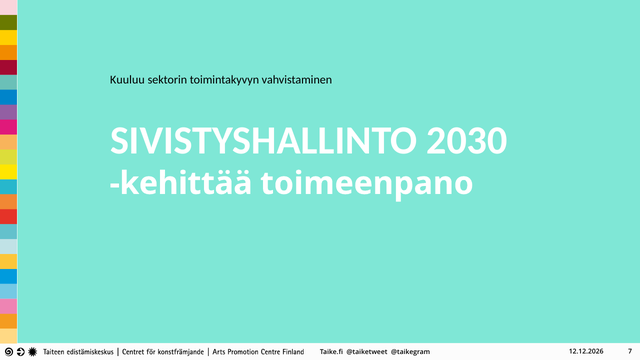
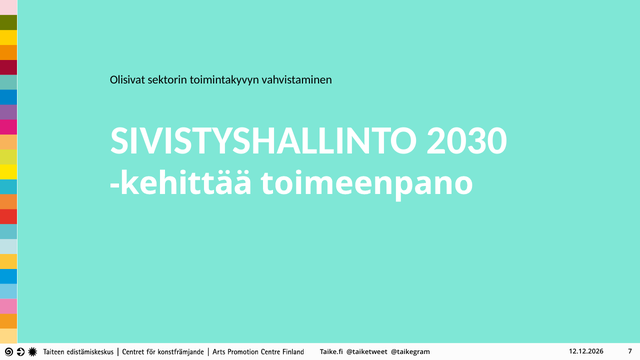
Kuuluu: Kuuluu -> Olisivat
